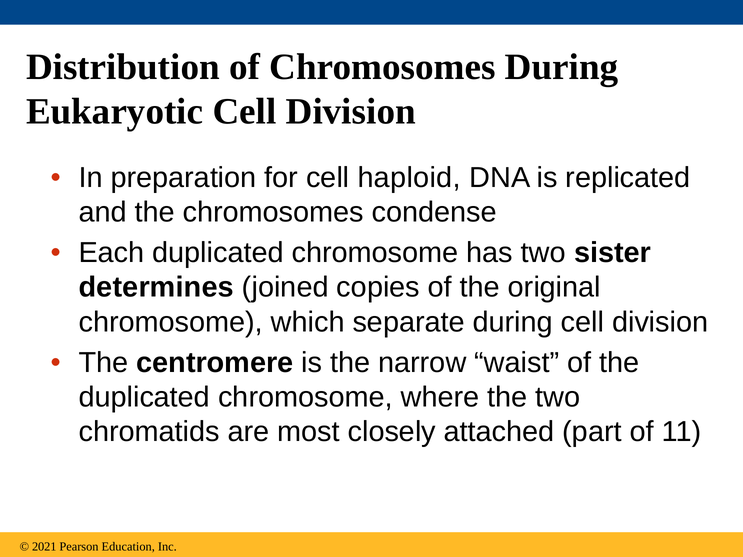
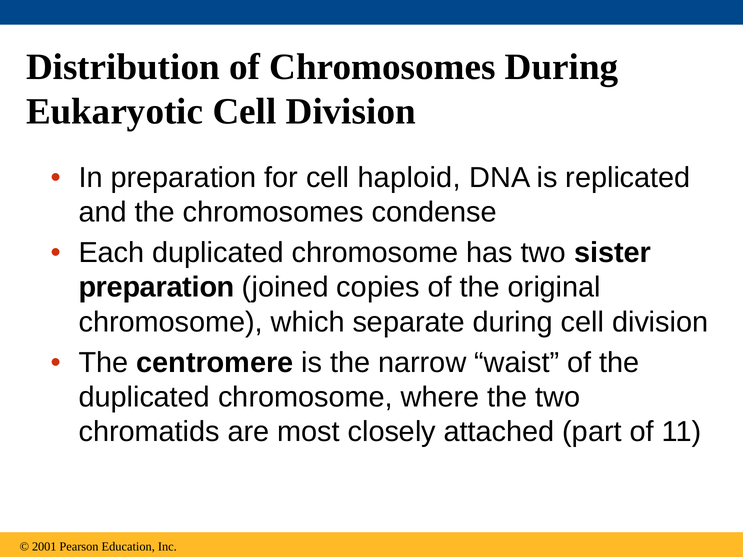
determines at (156, 287): determines -> preparation
2021: 2021 -> 2001
